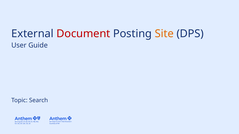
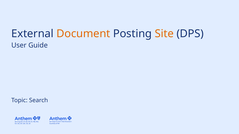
Document colour: red -> orange
